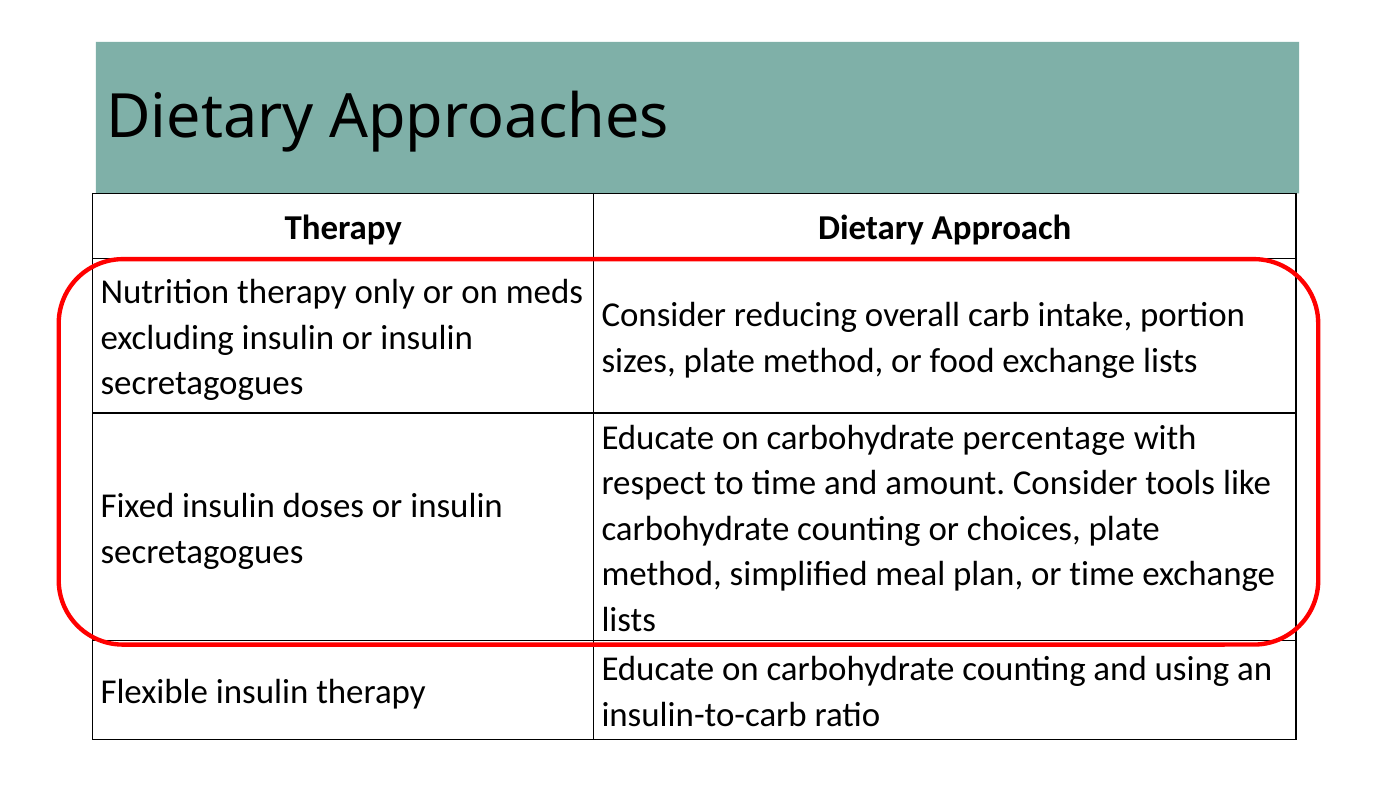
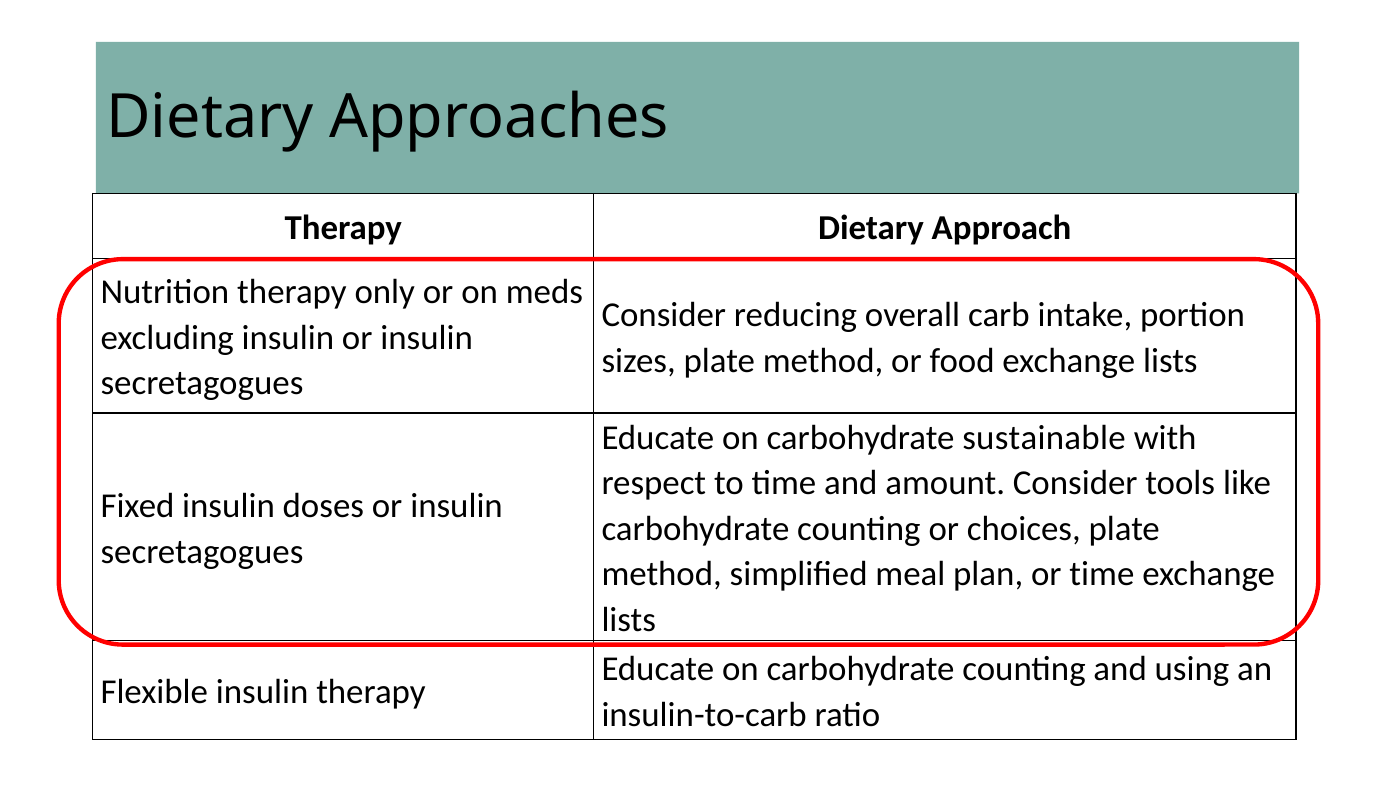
percentage: percentage -> sustainable
